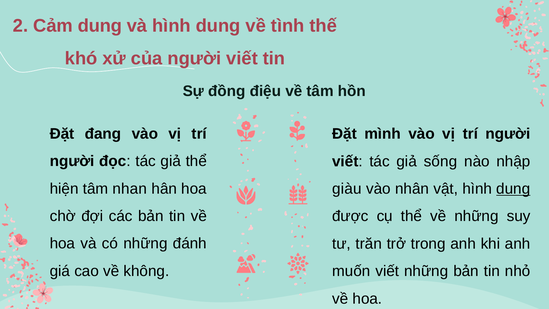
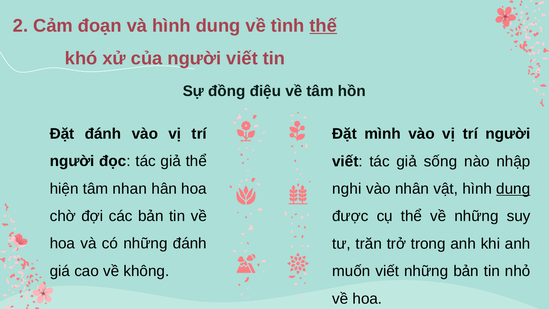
Cảm dung: dung -> đoạn
thế underline: none -> present
Đặt đang: đang -> đánh
giàu: giàu -> nghi
